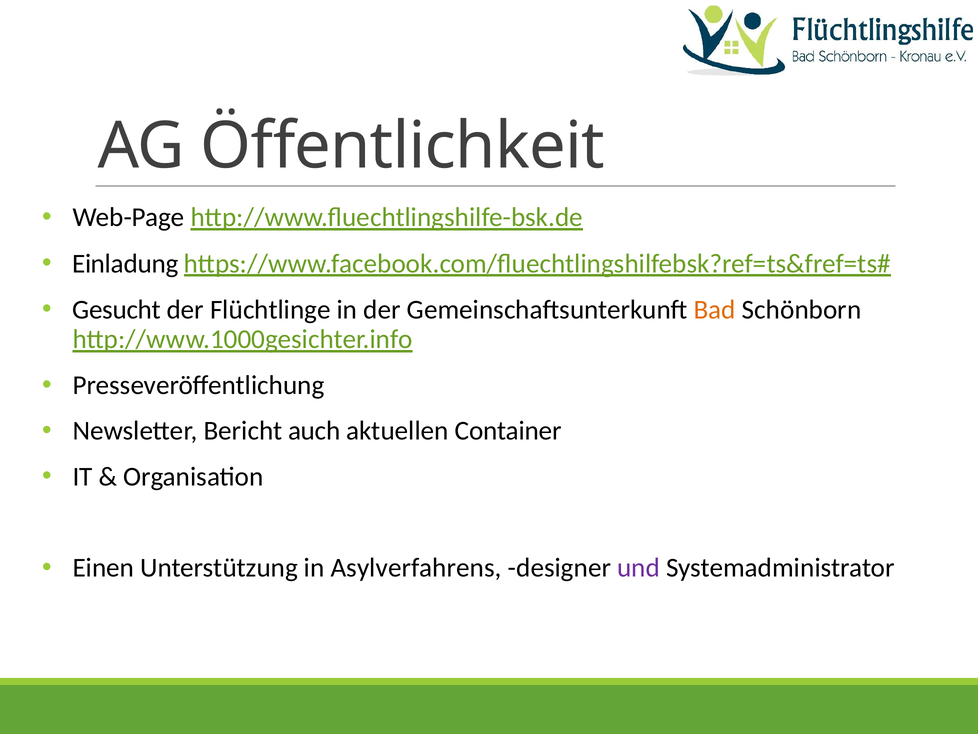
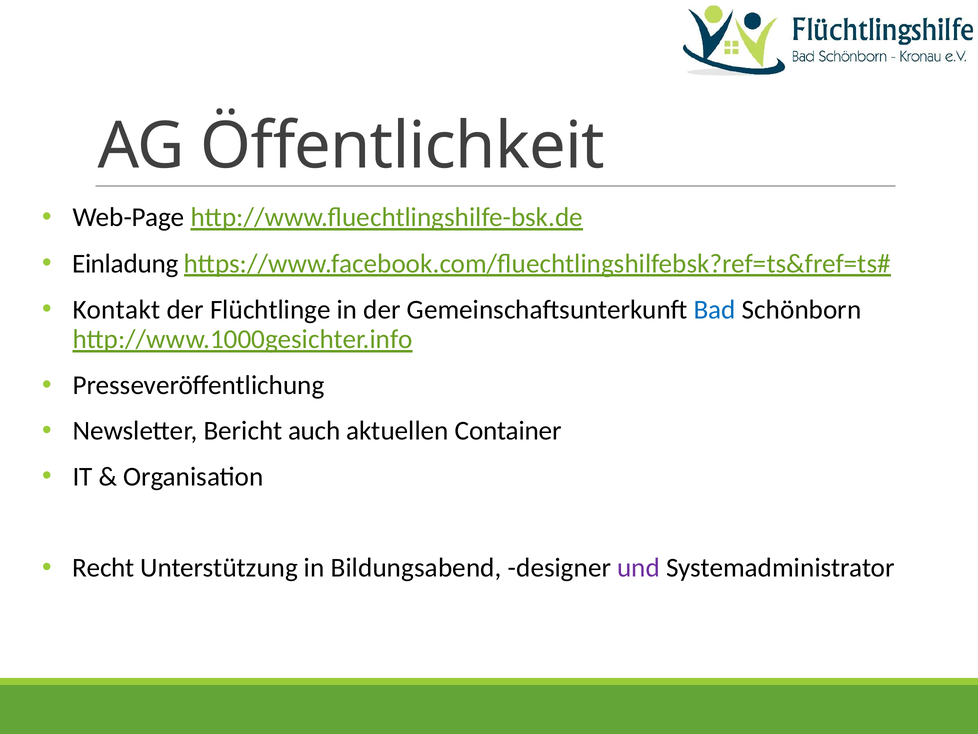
Gesucht: Gesucht -> Kontakt
Bad colour: orange -> blue
Einen: Einen -> Recht
Asylverfahrens: Asylverfahrens -> Bildungsabend
